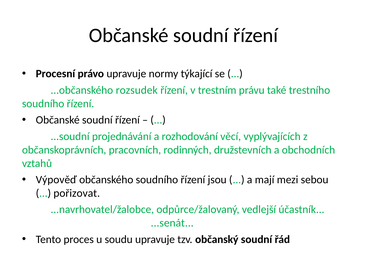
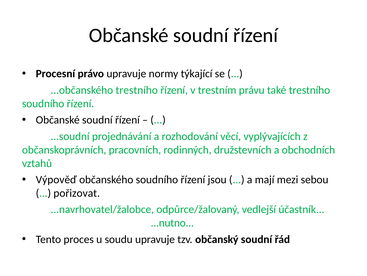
...občanského rozsudek: rozsudek -> trestního
...senát: ...senát -> ...nutno
